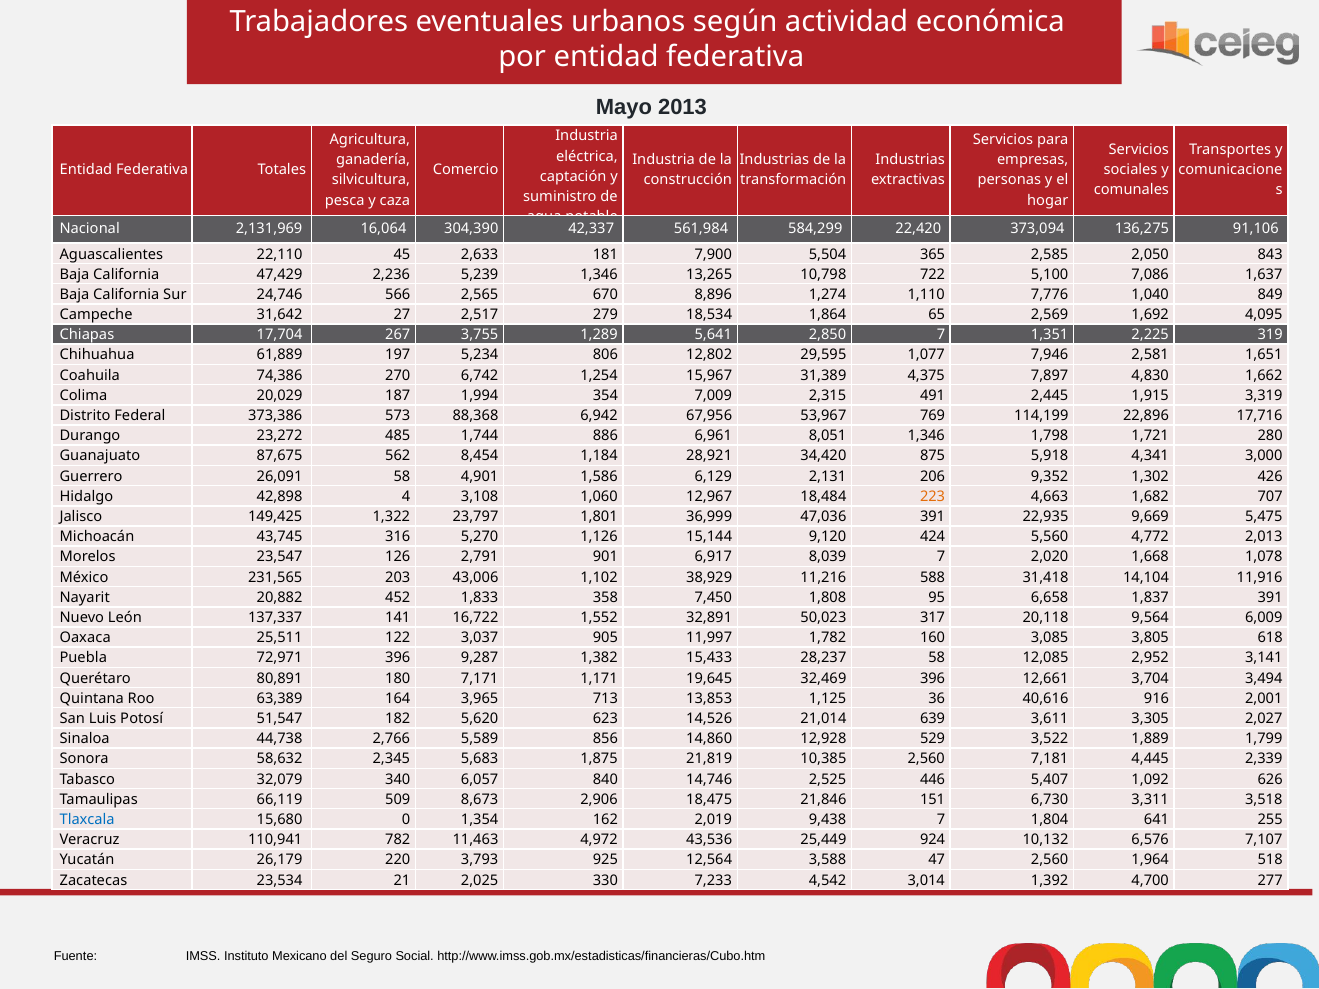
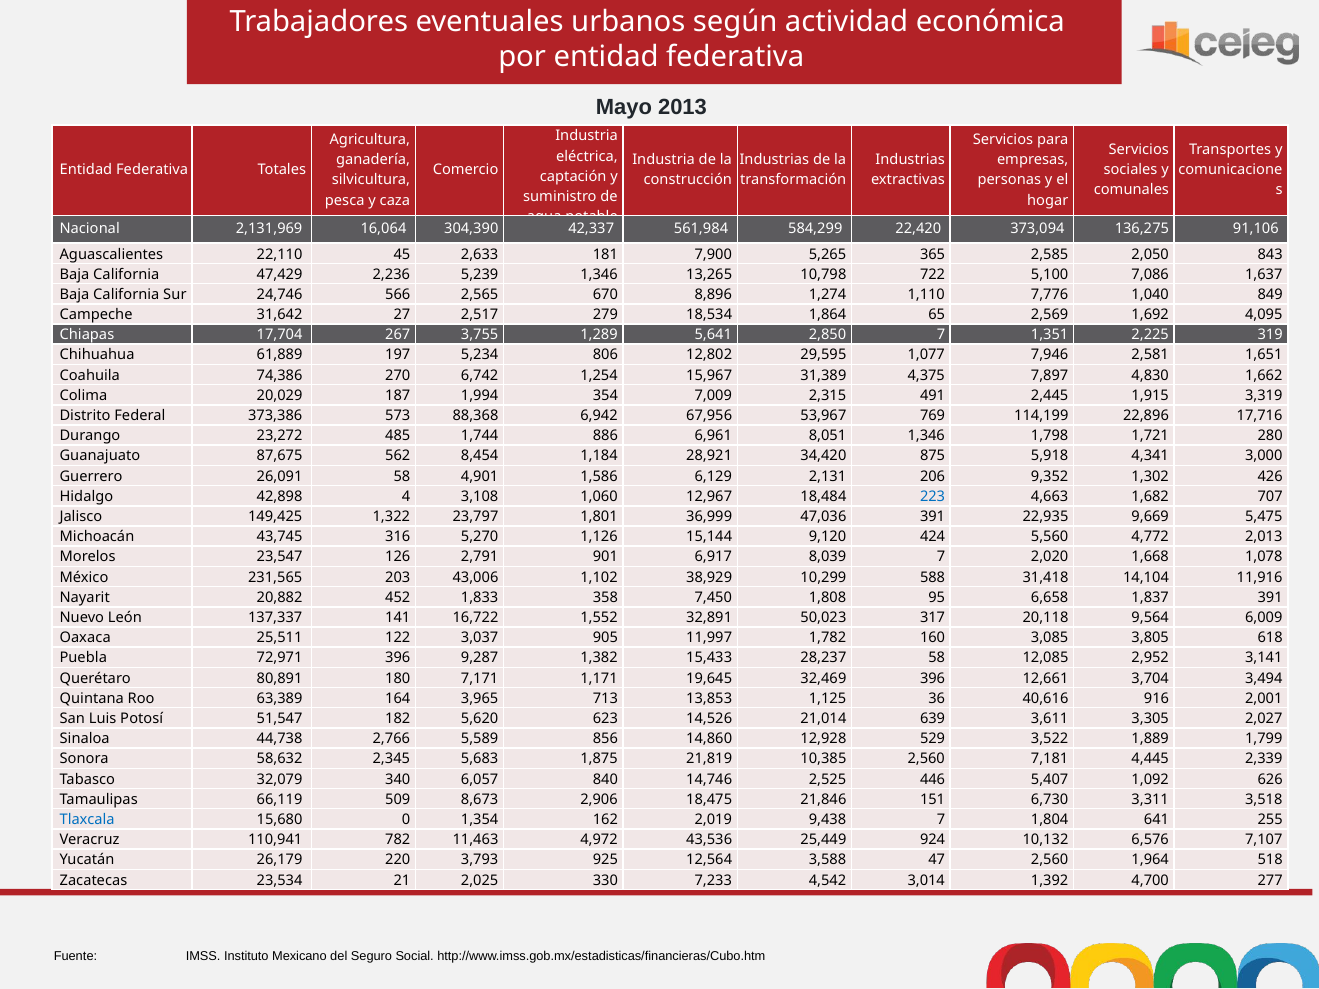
5,504: 5,504 -> 5,265
223 colour: orange -> blue
11,216: 11,216 -> 10,299
